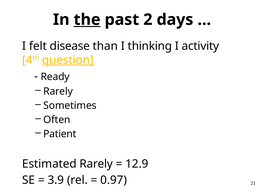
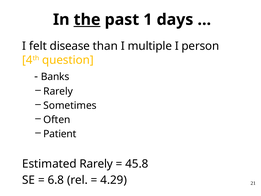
2: 2 -> 1
thinking: thinking -> multiple
activity: activity -> person
question underline: present -> none
Ready: Ready -> Banks
12.9: 12.9 -> 45.8
3.9: 3.9 -> 6.8
0.97: 0.97 -> 4.29
